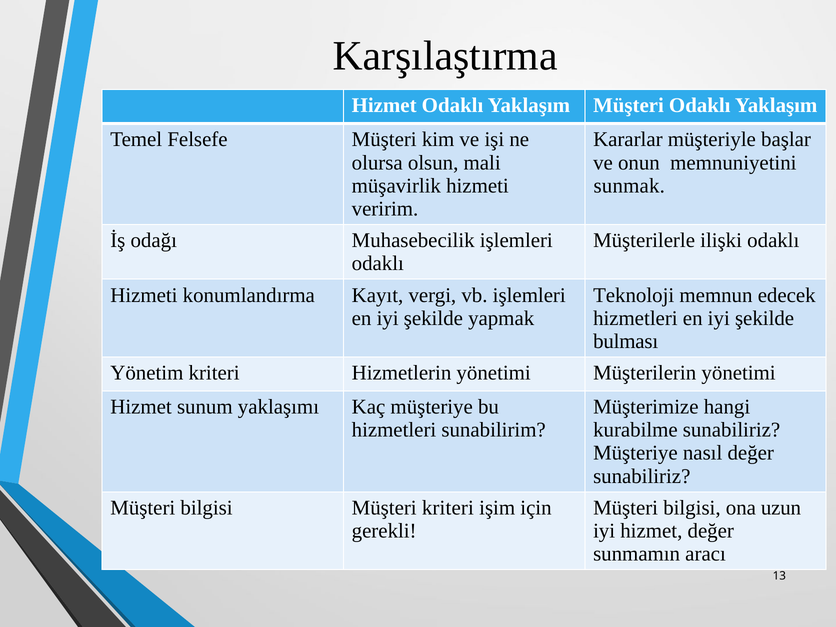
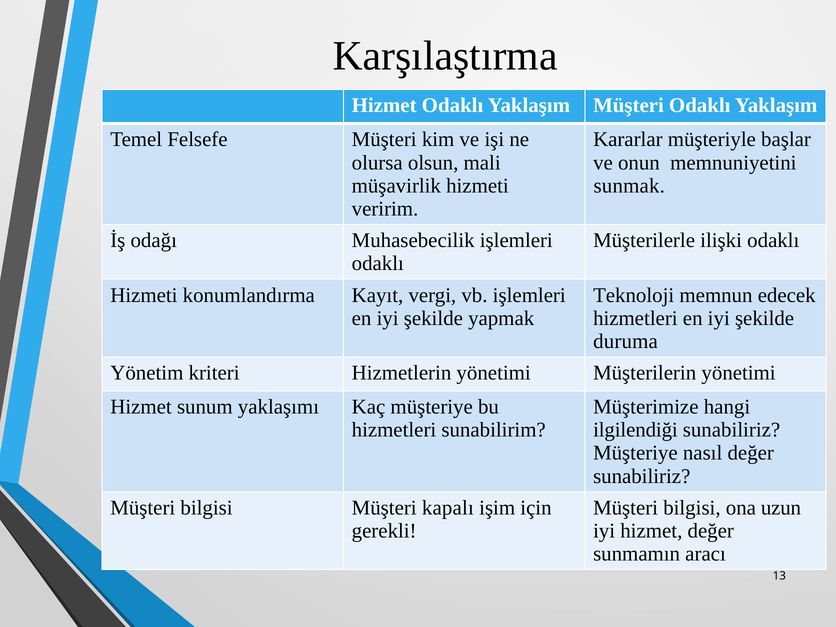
bulması: bulması -> duruma
kurabilme: kurabilme -> ilgilendiği
Müşteri kriteri: kriteri -> kapalı
